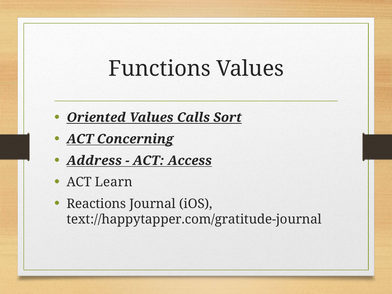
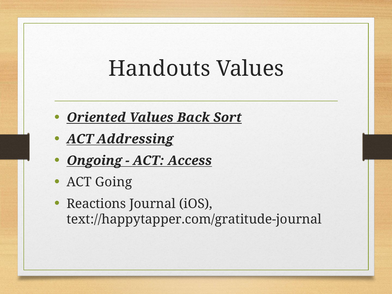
Functions: Functions -> Handouts
Calls: Calls -> Back
Concerning: Concerning -> Addressing
Address: Address -> Ongoing
Learn: Learn -> Going
